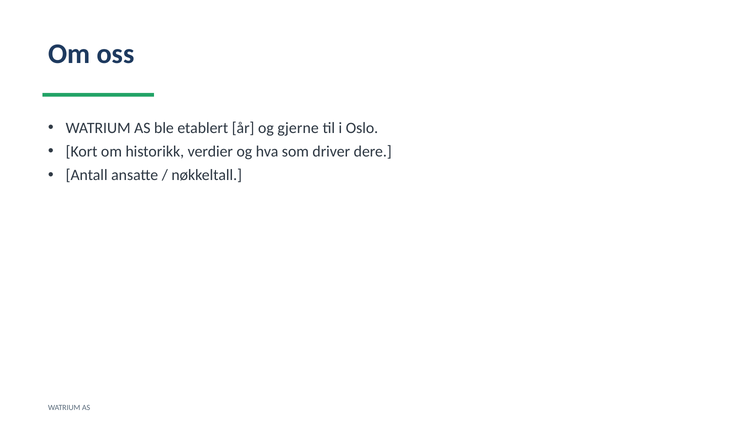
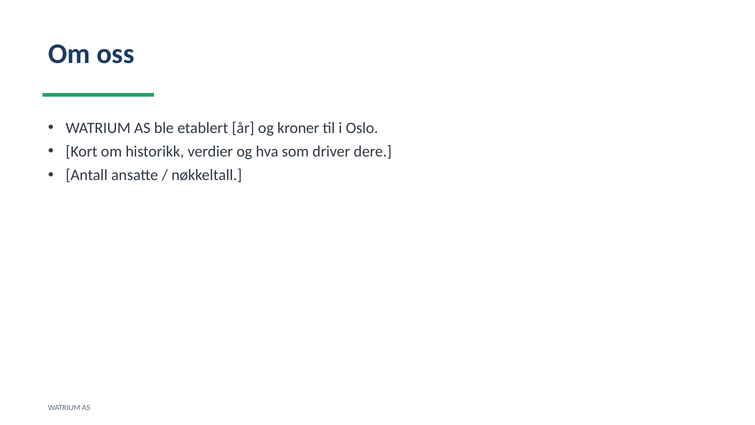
gjerne: gjerne -> kroner
